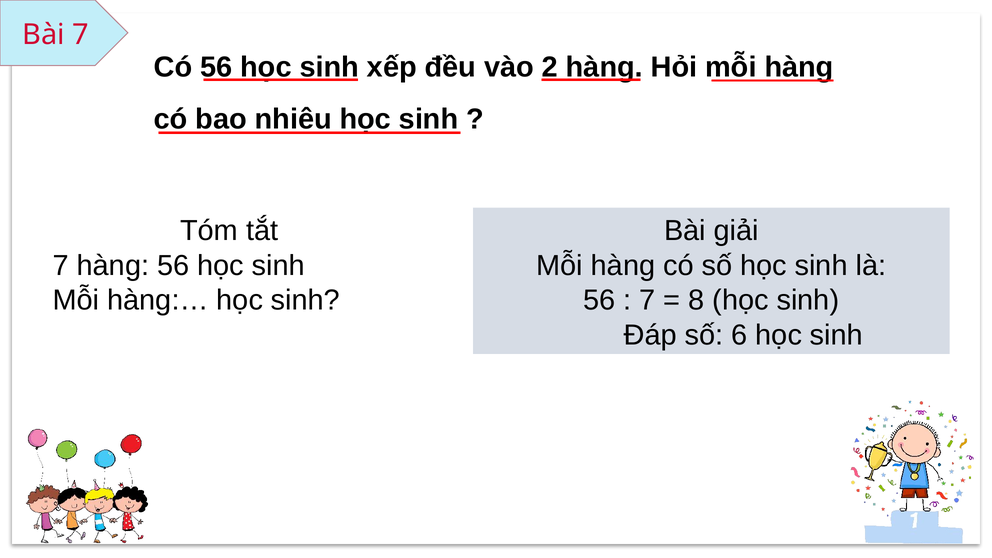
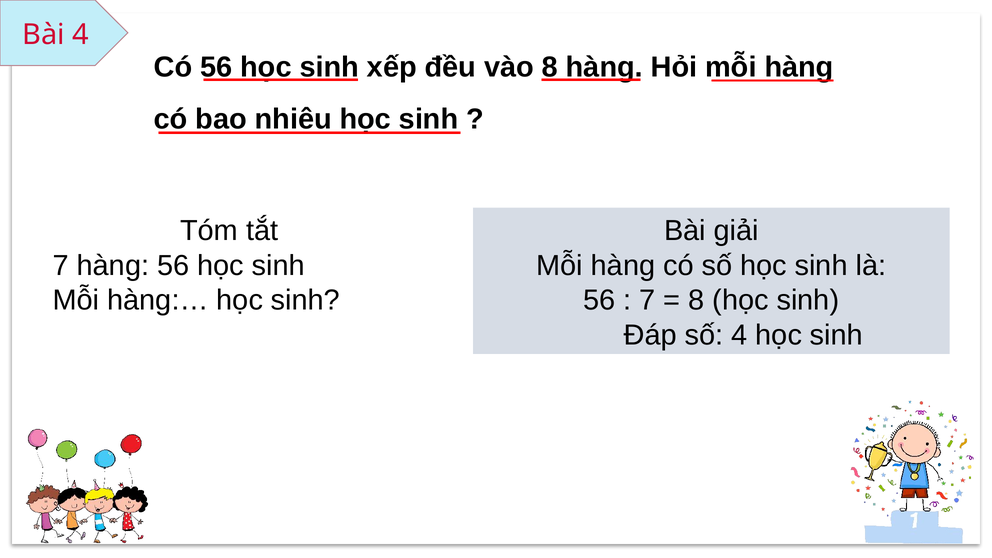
Bài 7: 7 -> 4
vào 2: 2 -> 8
số 6: 6 -> 4
